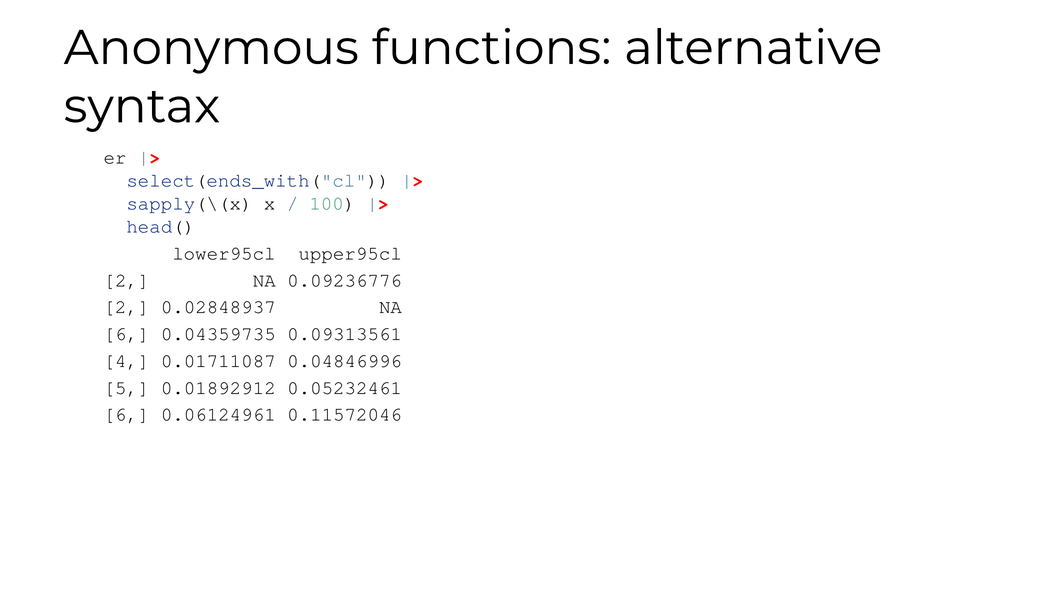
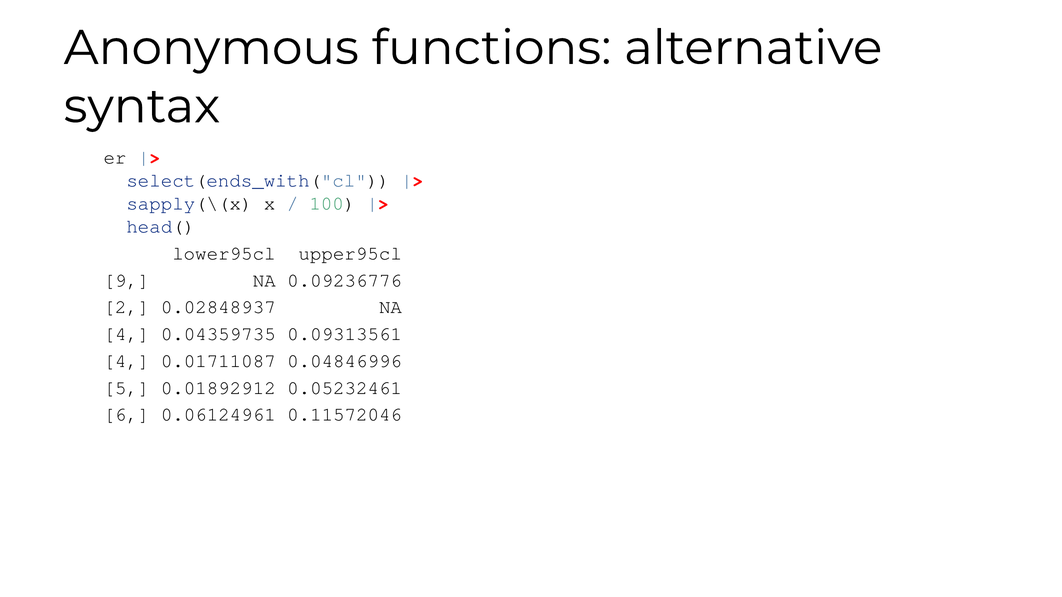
2 at (127, 280): 2 -> 9
6 at (127, 334): 6 -> 4
